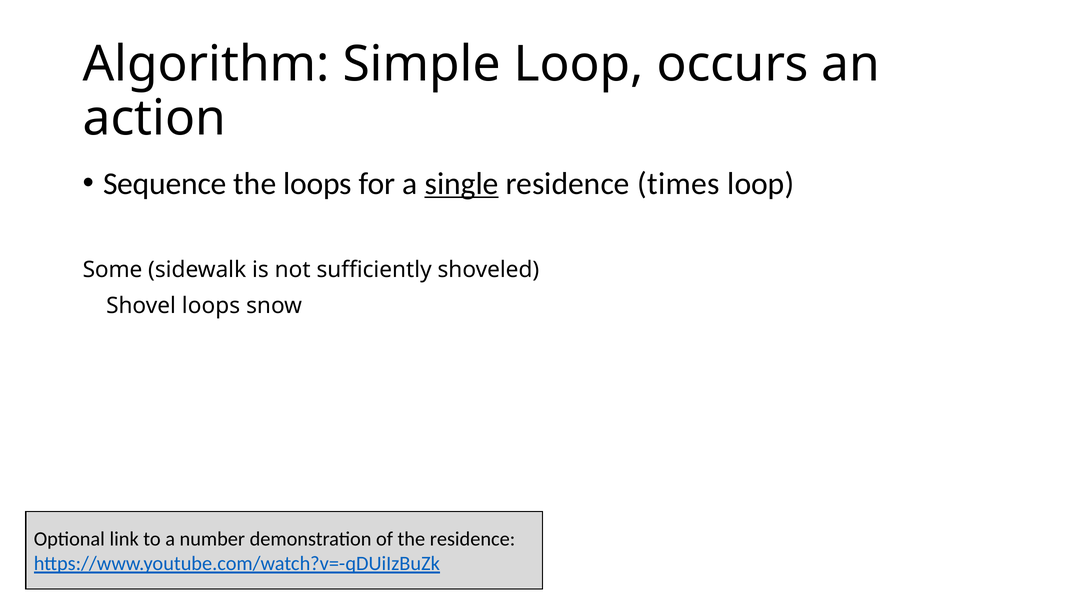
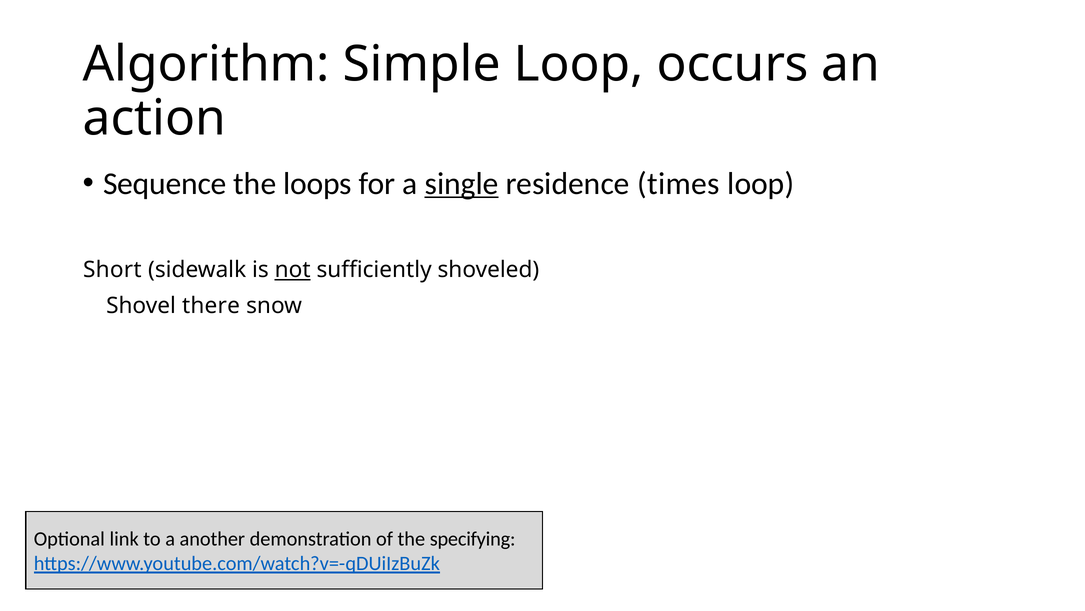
Some: Some -> Short
not underline: none -> present
Shovel loops: loops -> there
number: number -> another
the residence: residence -> specifying
